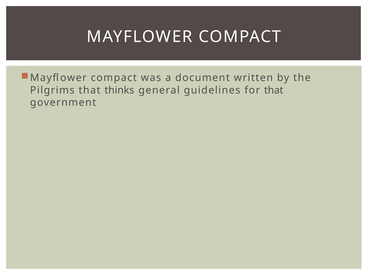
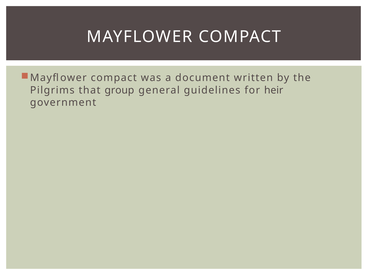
thinks: thinks -> group
for that: that -> heir
